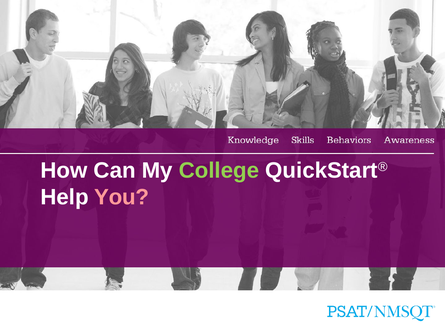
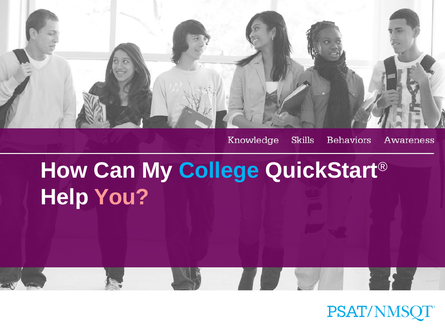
College colour: light green -> light blue
